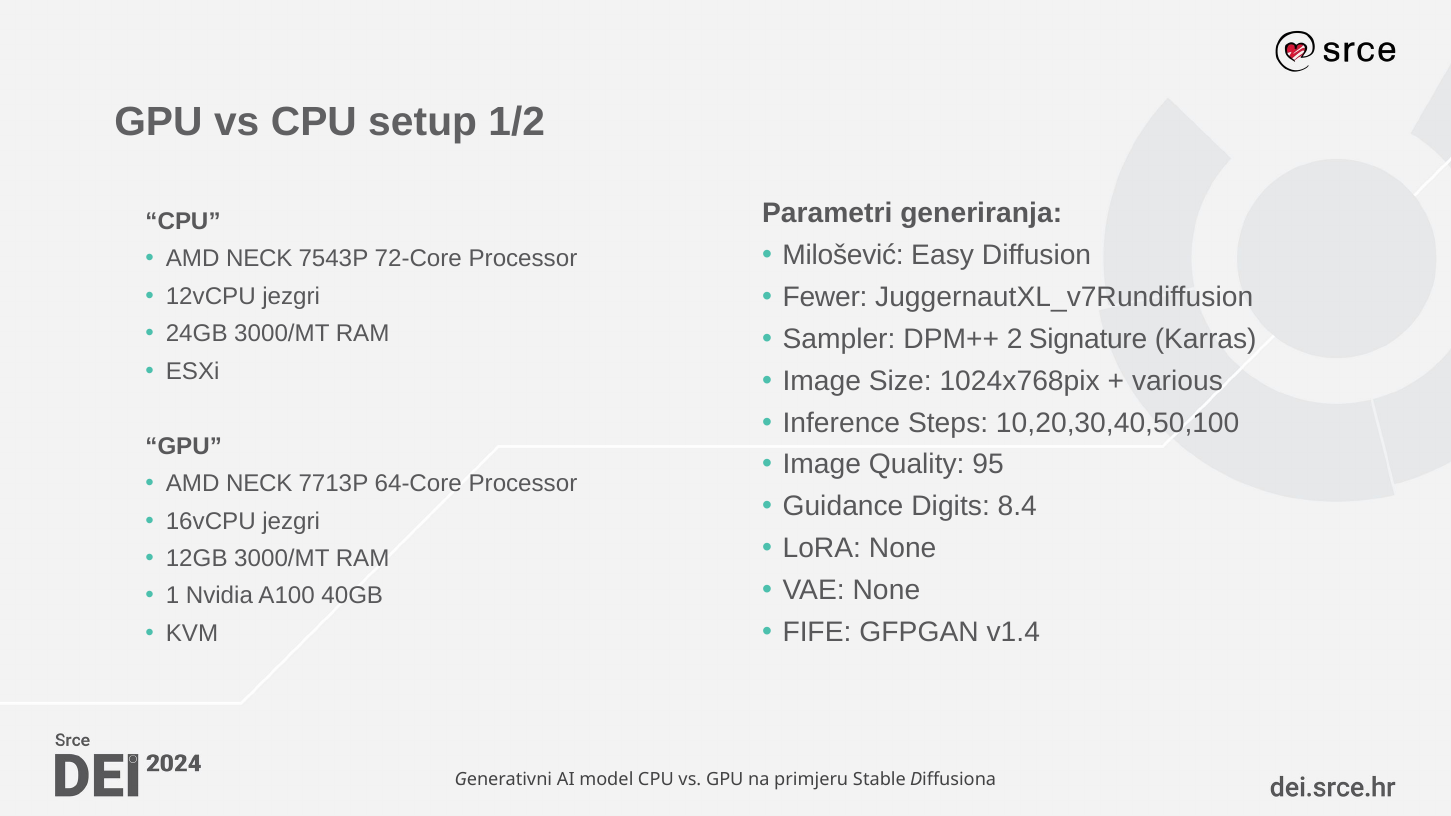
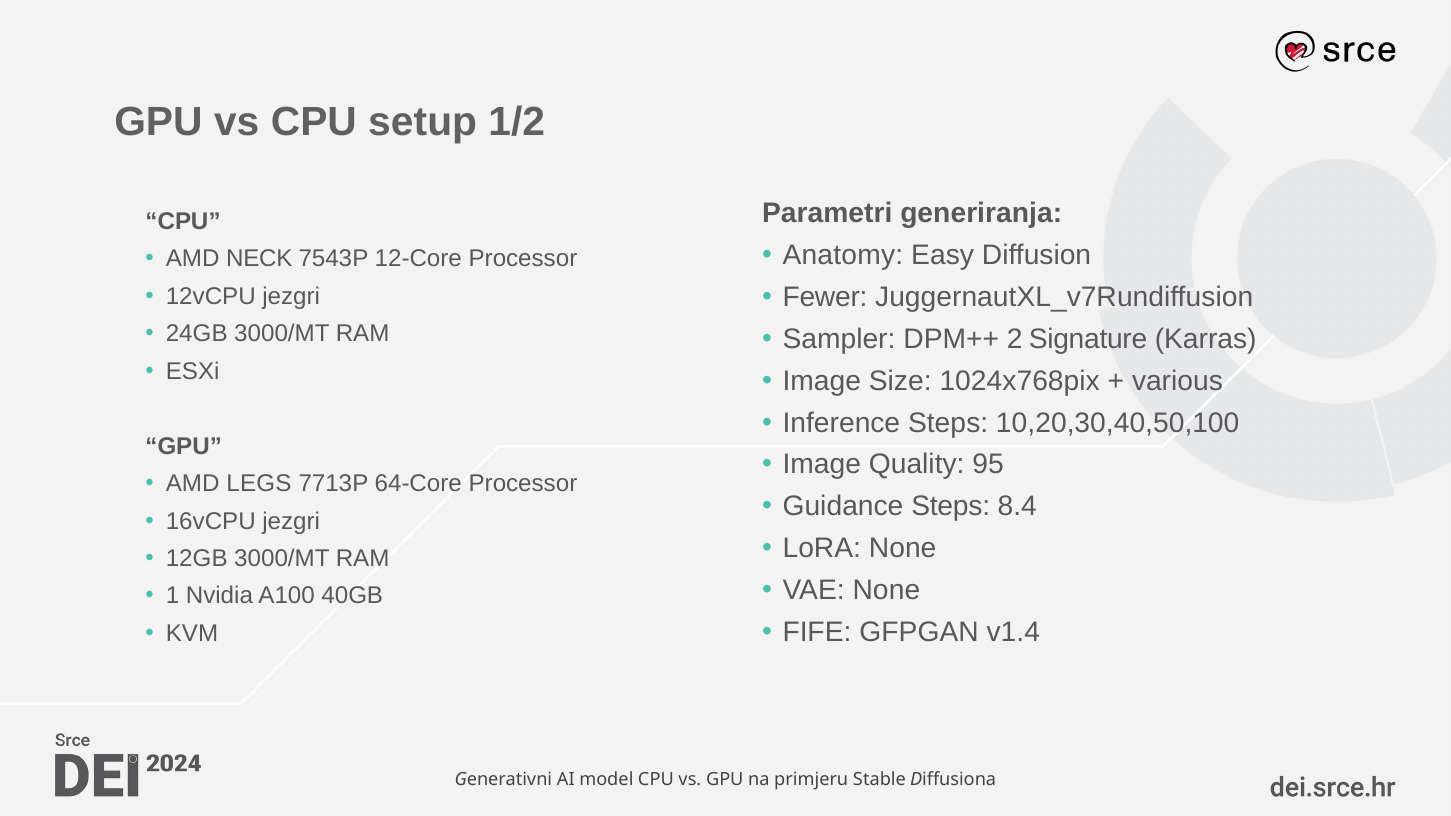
Milošević: Milošević -> Anatomy
72-Core: 72-Core -> 12-Core
NECK at (259, 484): NECK -> LEGS
Guidance Digits: Digits -> Steps
